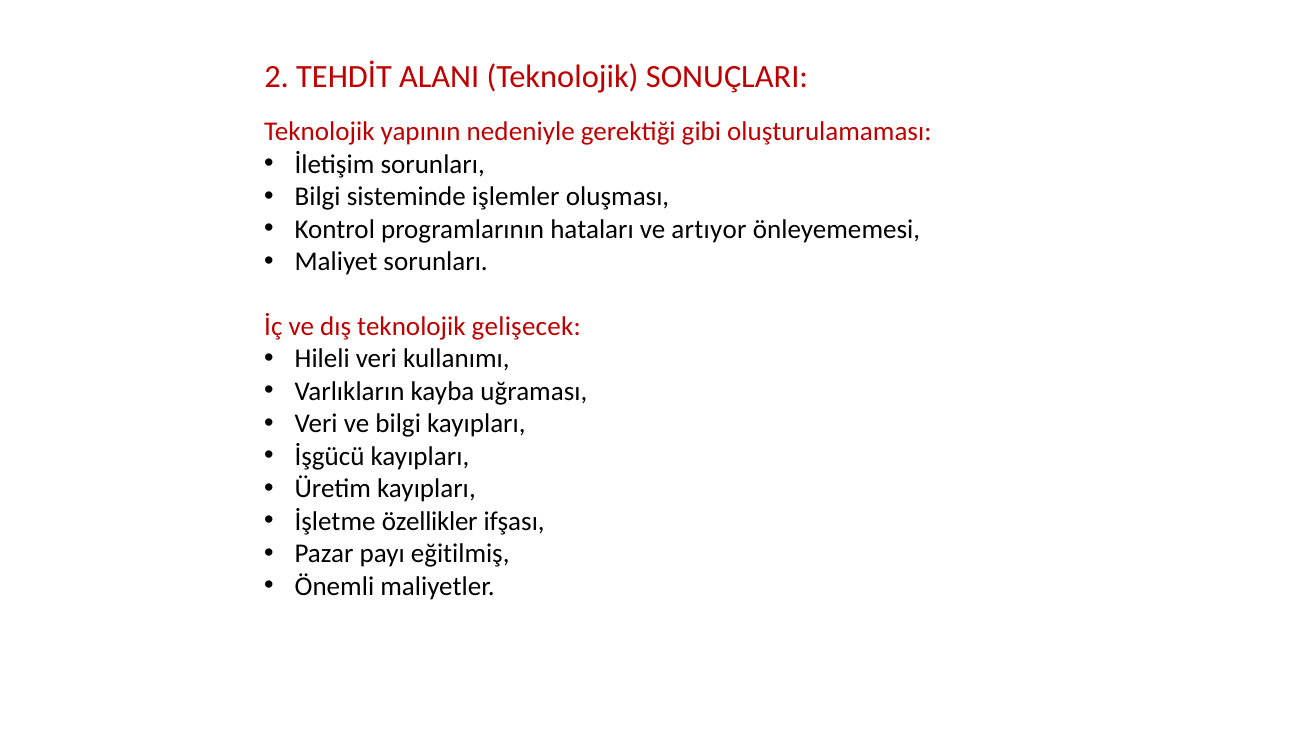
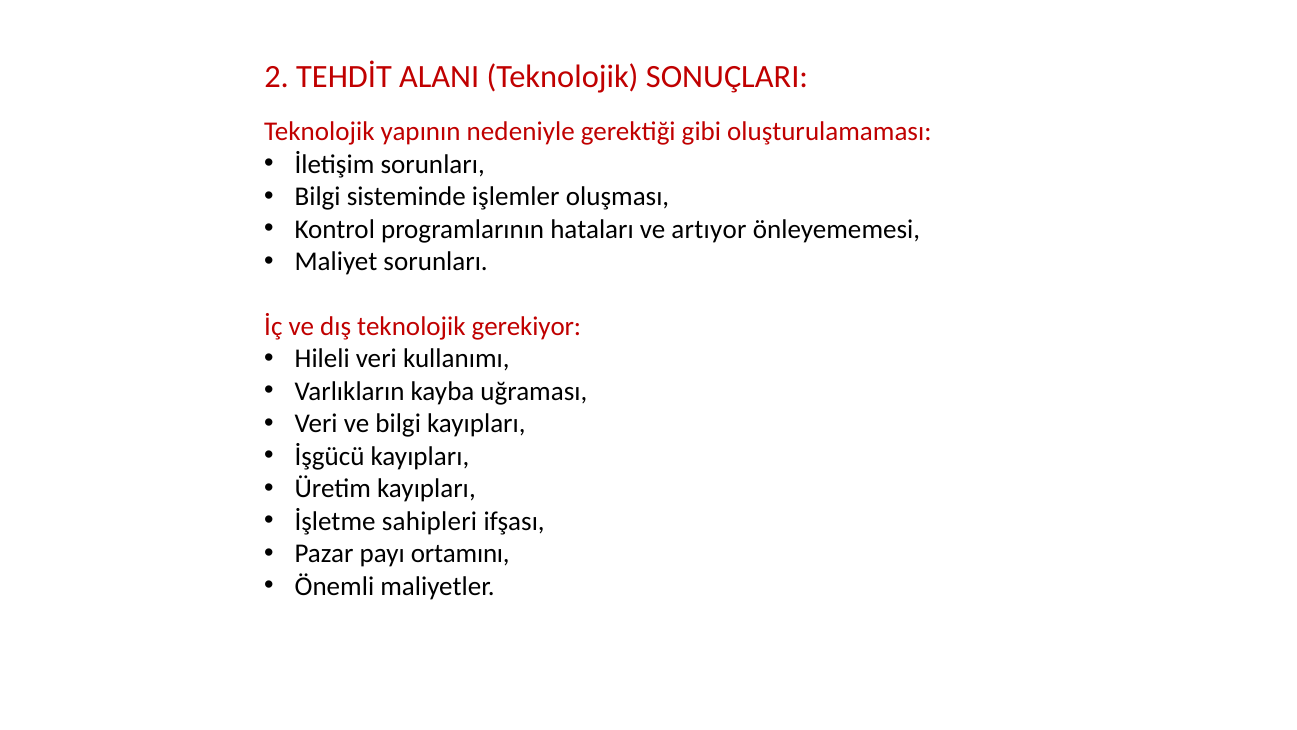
gelişecek: gelişecek -> gerekiyor
özellikler: özellikler -> sahipleri
eğitilmiş: eğitilmiş -> ortamını
